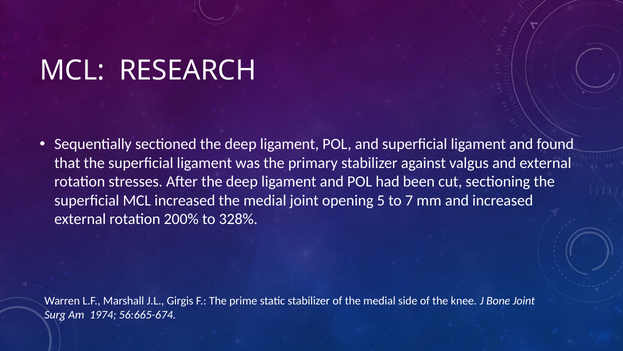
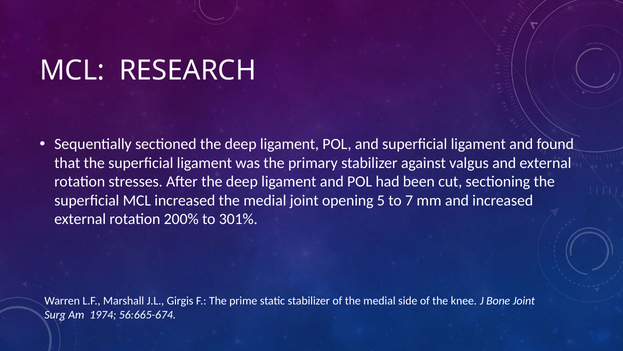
328%: 328% -> 301%
